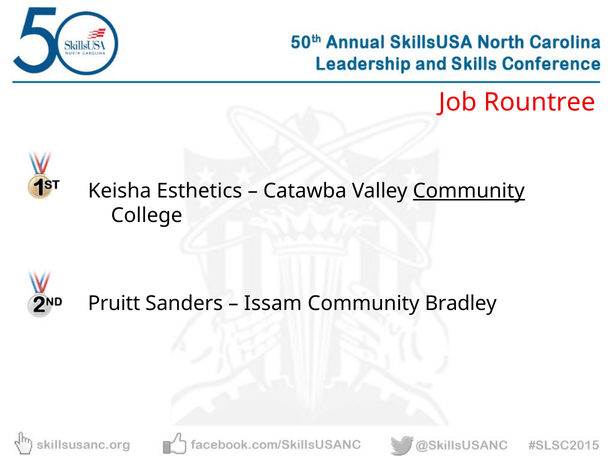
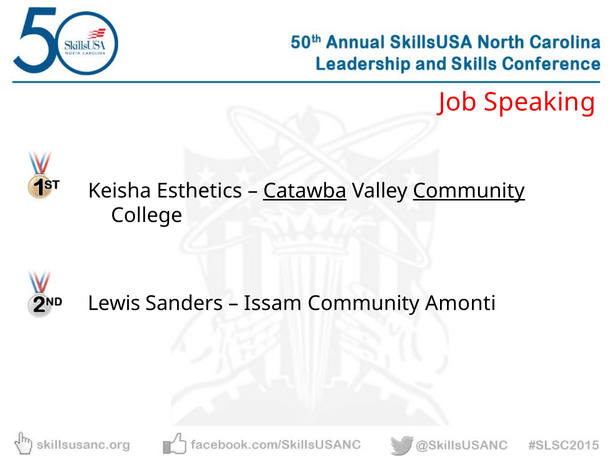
Rountree: Rountree -> Speaking
Catawba underline: none -> present
Pruitt: Pruitt -> Lewis
Bradley: Bradley -> Amonti
